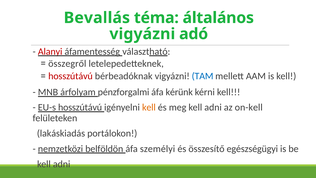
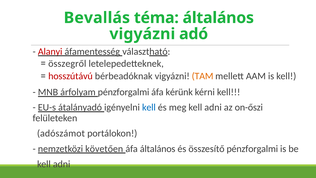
TAM colour: blue -> orange
EU-s hosszútávú: hosszútávú -> átalányadó
kell at (149, 107) colour: orange -> blue
on-kell: on-kell -> on-őszi
lakáskiadás: lakáskiadás -> adószámot
belföldön: belföldön -> követően
áfa személyi: személyi -> általános
összesítő egészségügyi: egészségügyi -> pénzforgalmi
